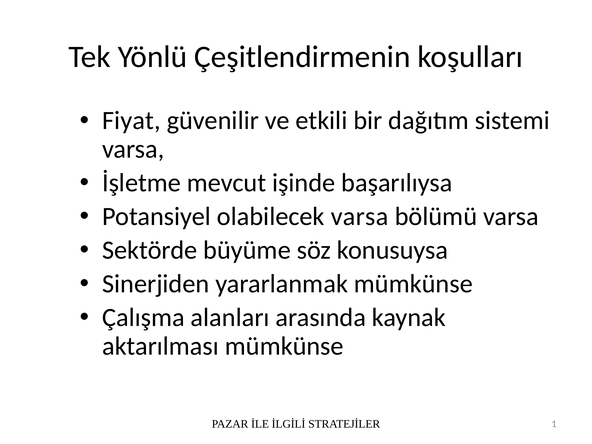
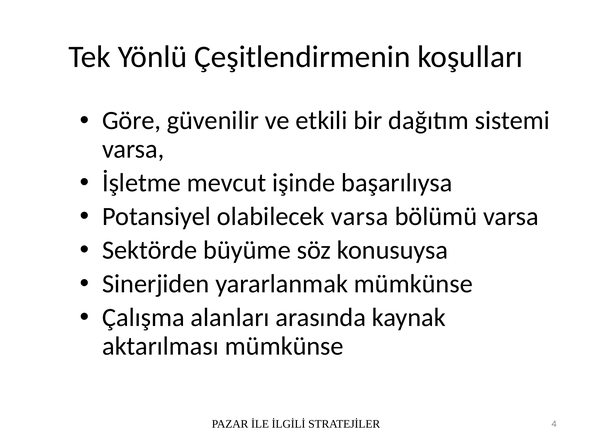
Fiyat: Fiyat -> Göre
1: 1 -> 4
